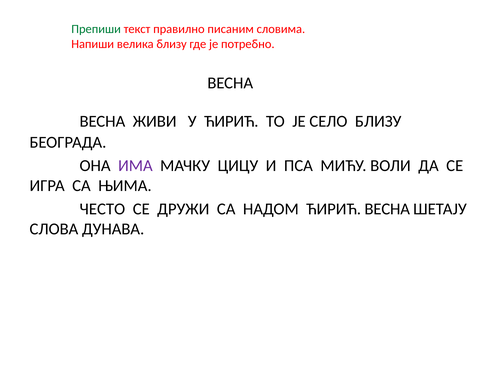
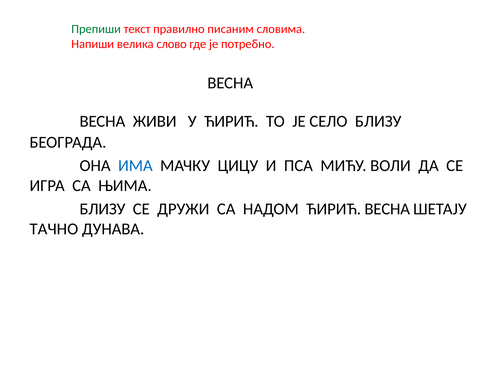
велика близу: близу -> слово
ИМА colour: purple -> blue
ЧЕСТО at (102, 209): ЧЕСТО -> БЛИЗУ
СЛОВА: СЛОВА -> ТАЧНО
